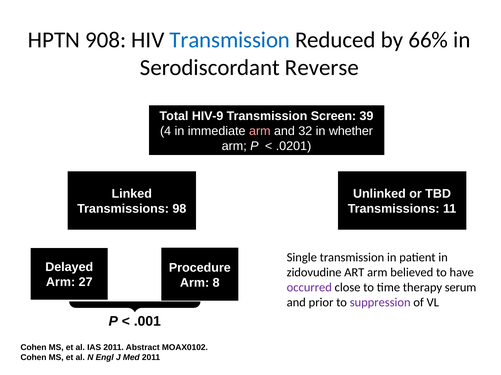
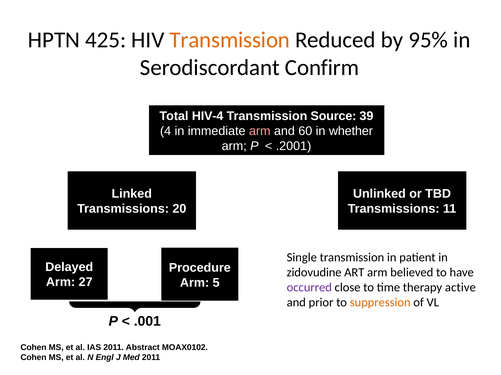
908: 908 -> 425
Transmission at (230, 40) colour: blue -> orange
66%: 66% -> 95%
Reverse: Reverse -> Confirm
HIV-9: HIV-9 -> HIV-4
Screen: Screen -> Source
32: 32 -> 60
.0201: .0201 -> .2001
98: 98 -> 20
8: 8 -> 5
serum: serum -> active
suppression colour: purple -> orange
